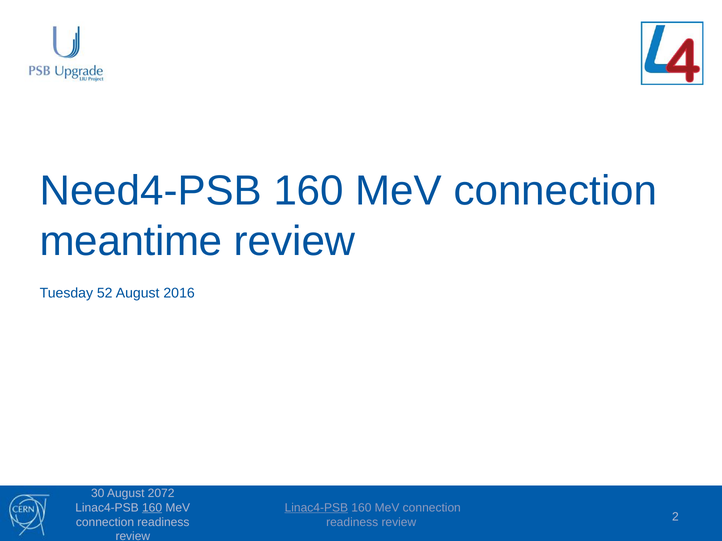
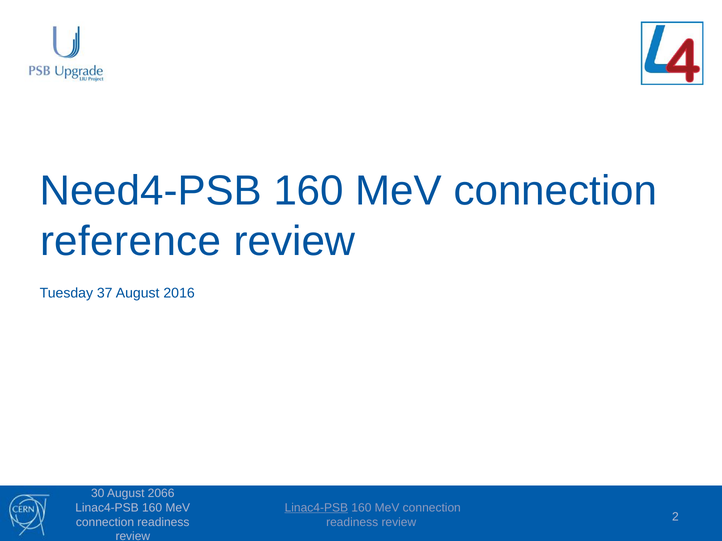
meantime: meantime -> reference
52: 52 -> 37
2072: 2072 -> 2066
160 at (152, 508) underline: present -> none
